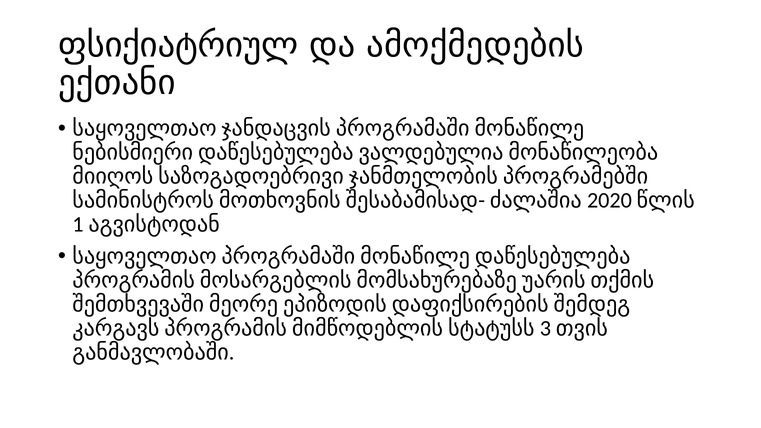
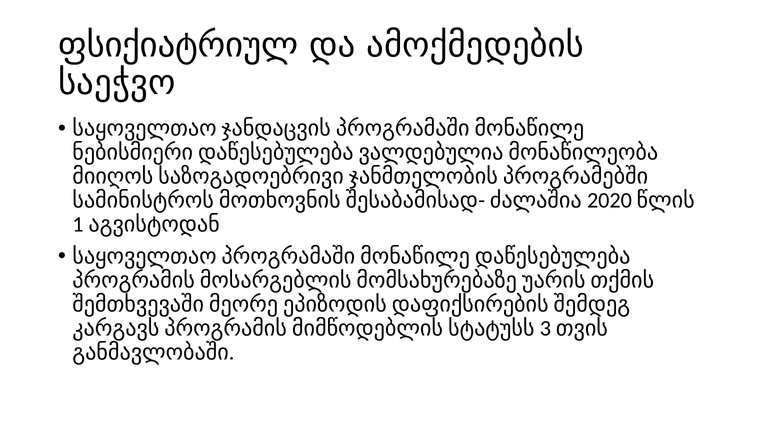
ექთანი: ექთანი -> საეჭვო
